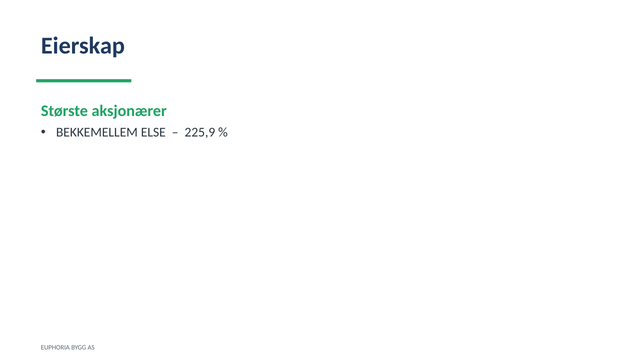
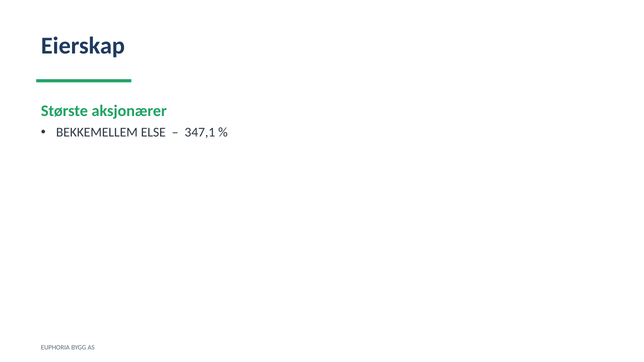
225,9: 225,9 -> 347,1
